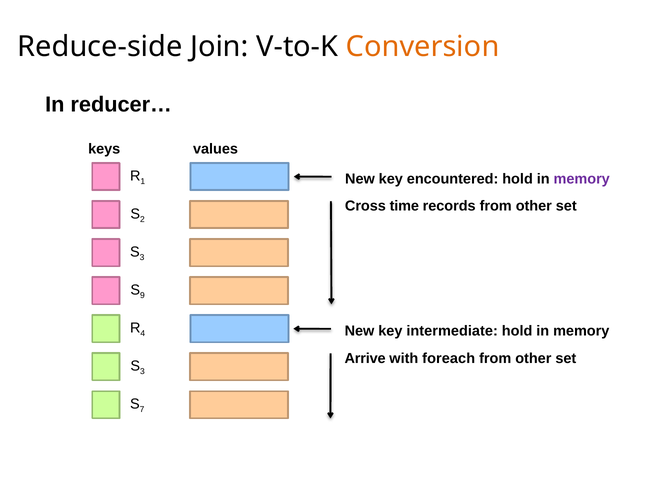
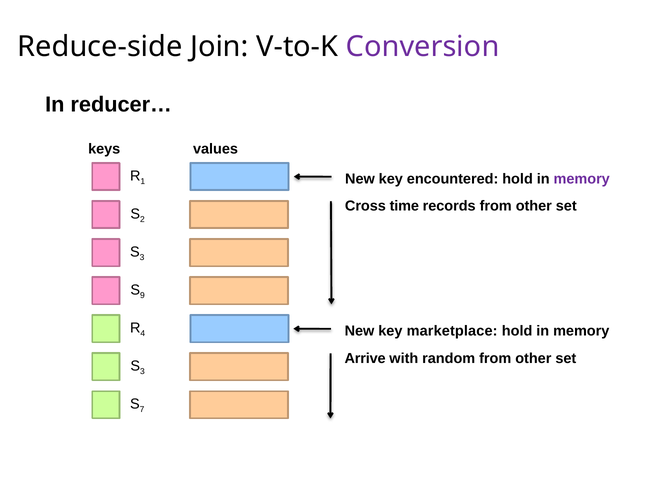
Conversion colour: orange -> purple
intermediate: intermediate -> marketplace
foreach: foreach -> random
